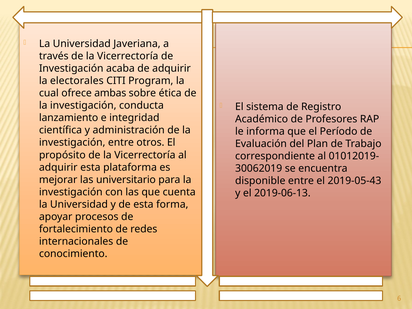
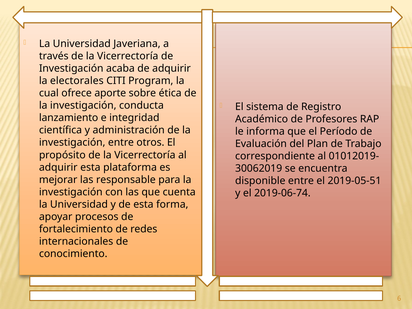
ambas: ambas -> aporte
universitario: universitario -> responsable
2019-05-43: 2019-05-43 -> 2019-05-51
2019-06-13: 2019-06-13 -> 2019-06-74
